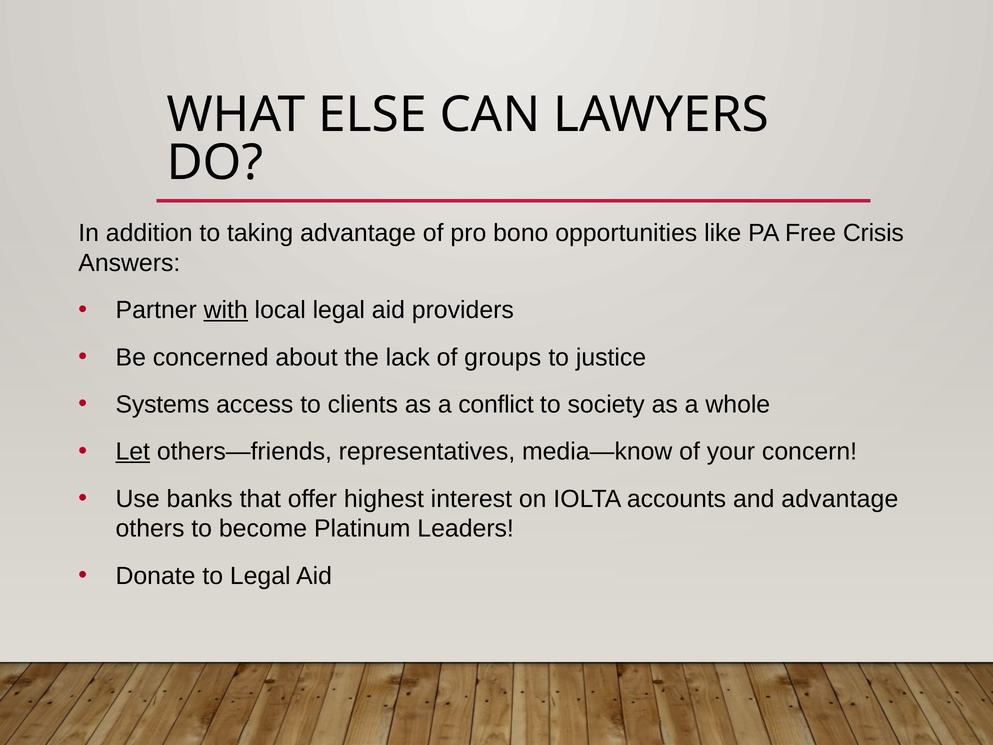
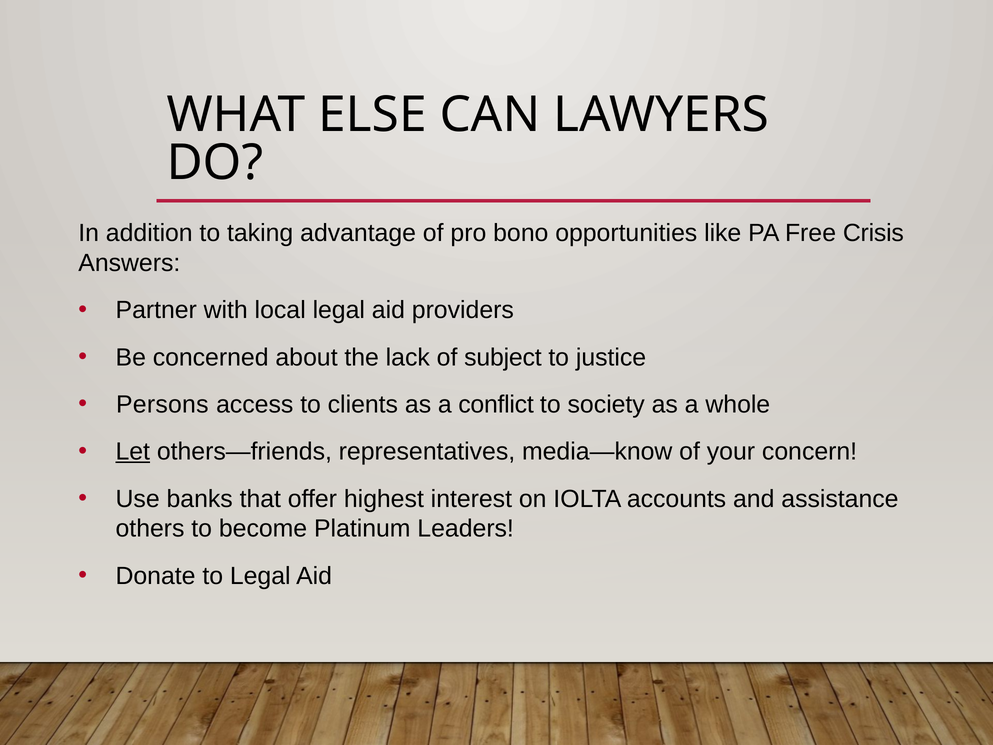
with underline: present -> none
groups: groups -> subject
Systems: Systems -> Persons
and advantage: advantage -> assistance
